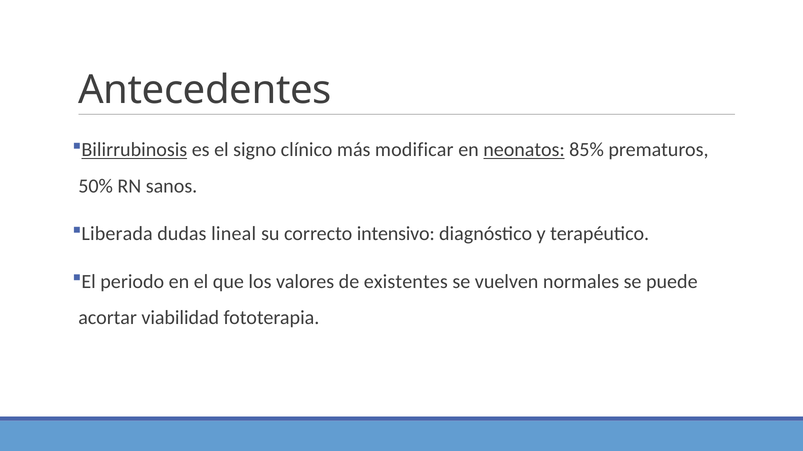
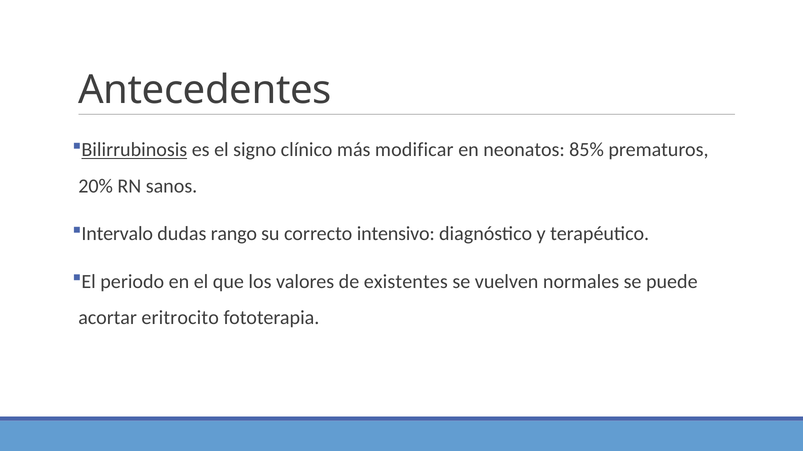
neonatos underline: present -> none
50%: 50% -> 20%
Liberada: Liberada -> Intervalo
lineal: lineal -> rango
viabilidad: viabilidad -> eritrocito
